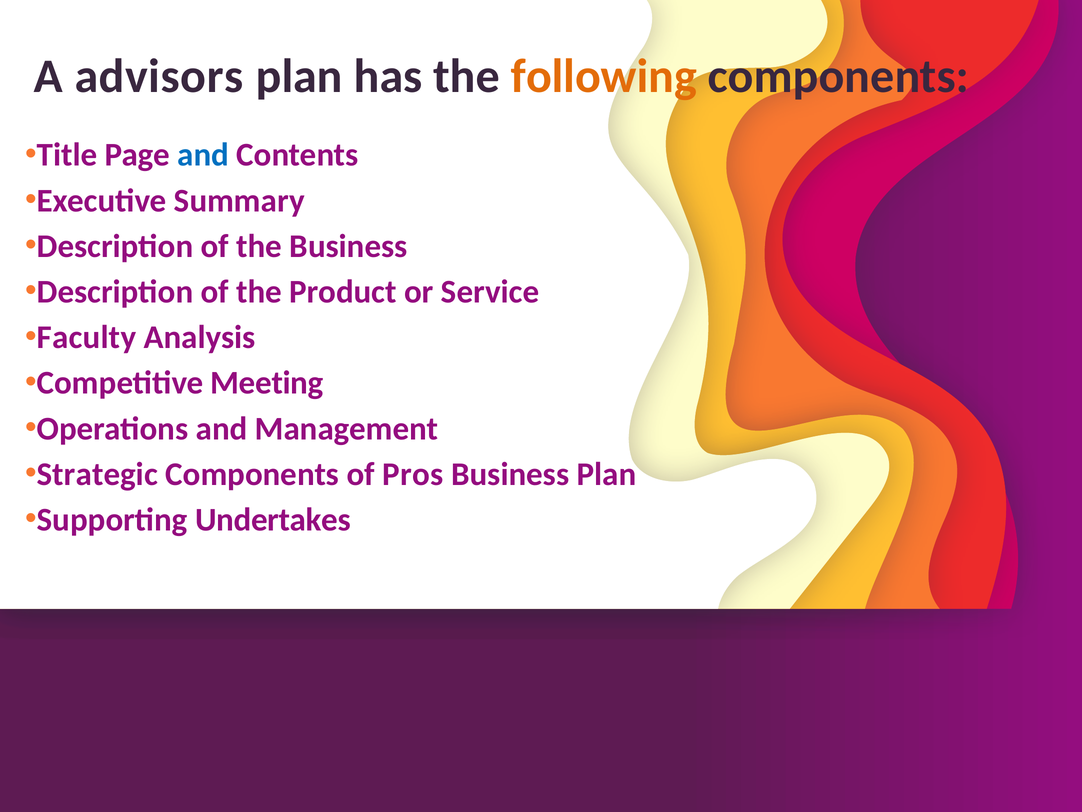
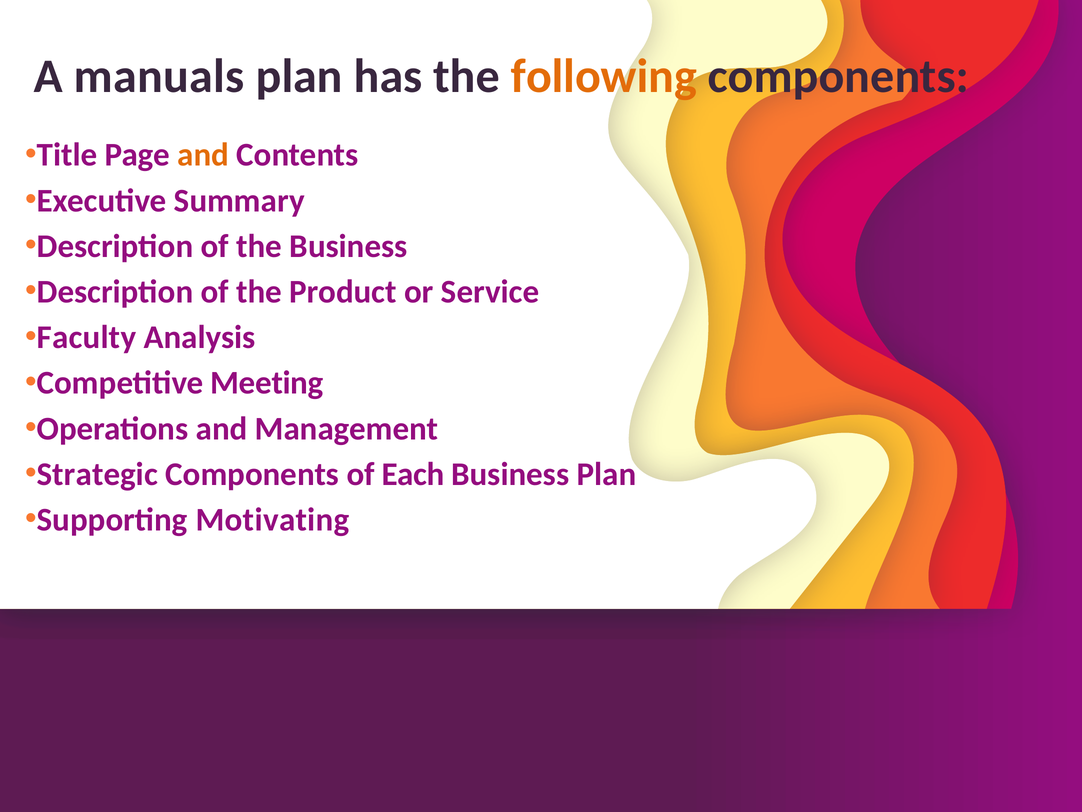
advisors: advisors -> manuals
and at (203, 155) colour: blue -> orange
Pros: Pros -> Each
Undertakes: Undertakes -> Motivating
